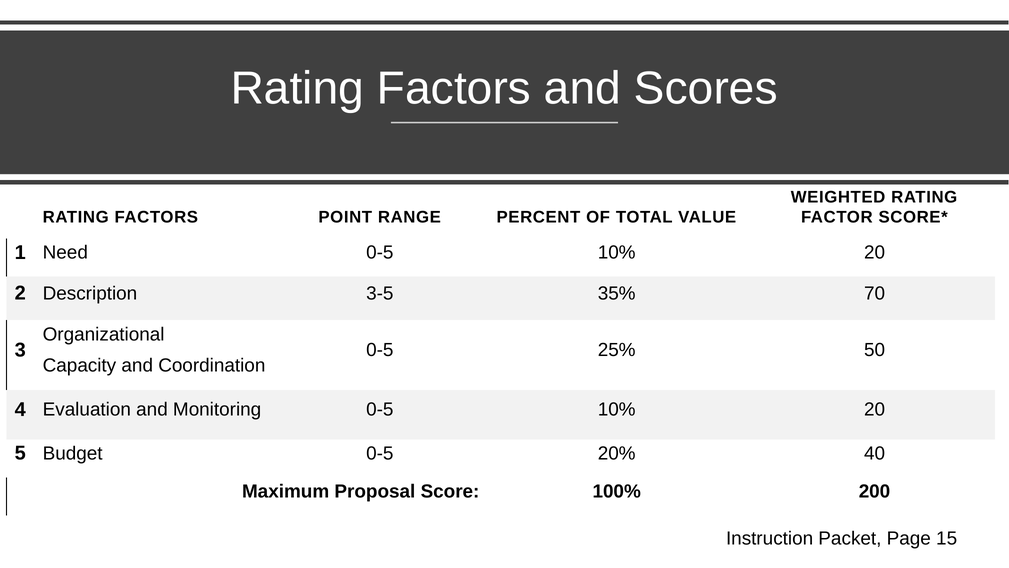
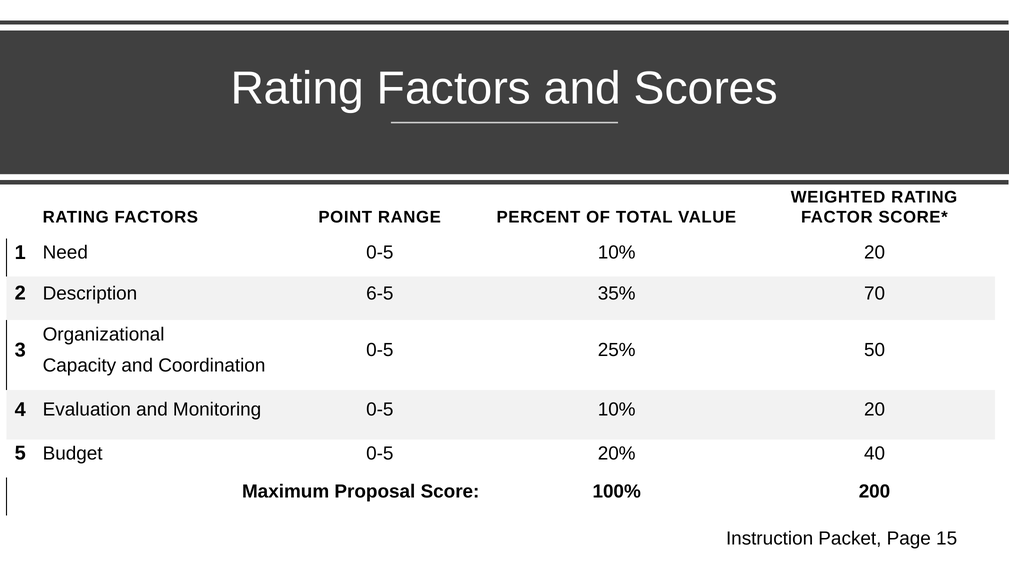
3-5: 3-5 -> 6-5
